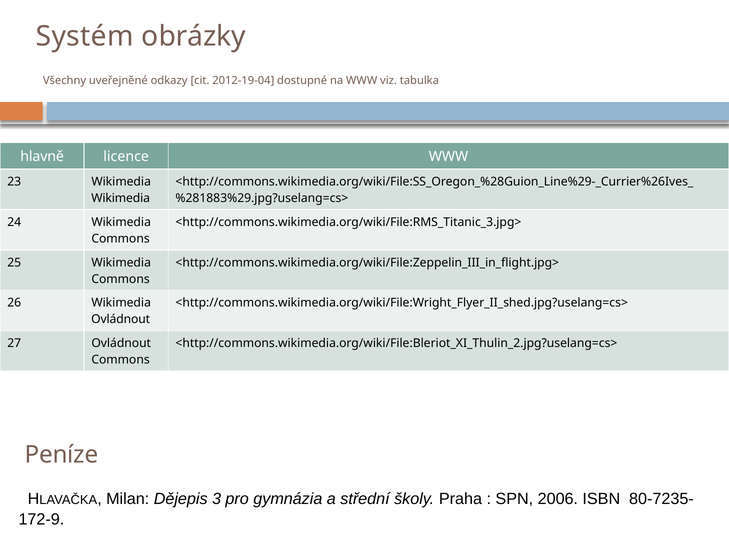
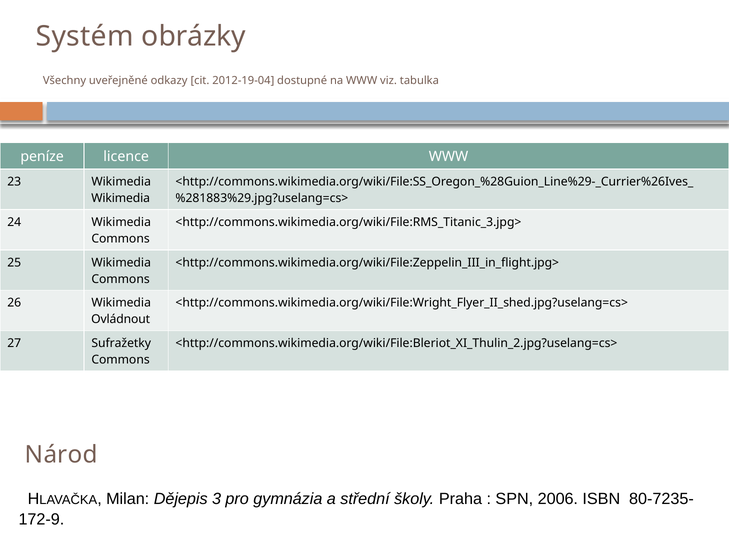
hlavně: hlavně -> peníze
27 Ovládnout: Ovládnout -> Sufražetky
Peníze: Peníze -> Národ
